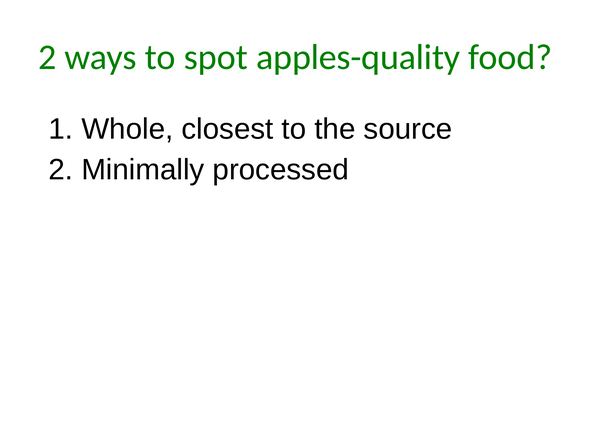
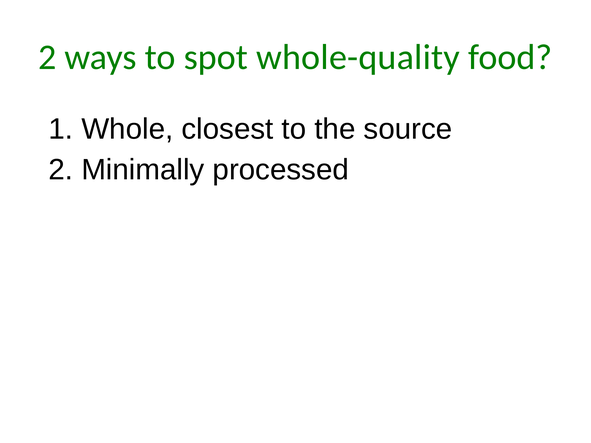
apples-quality: apples-quality -> whole-quality
